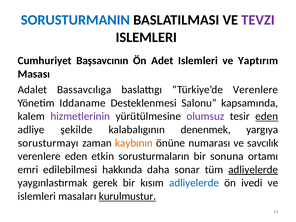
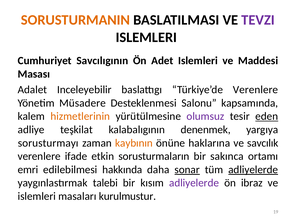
SORUSTURMANIN colour: blue -> orange
Başsavcının: Başsavcının -> Savcılıgının
Yaptırım: Yaptırım -> Maddesi
Bassavcılıga: Bassavcılıga -> Inceleyebilir
Iddaname: Iddaname -> Müsadere
hizmetlerinin colour: purple -> orange
şekilde: şekilde -> teşkilat
numarası: numarası -> haklarına
verenlere eden: eden -> ifade
sonuna: sonuna -> sakınca
sonar underline: none -> present
gerek: gerek -> talebi
adliyelerde at (194, 183) colour: blue -> purple
ivedi: ivedi -> ibraz
kurulmustur underline: present -> none
